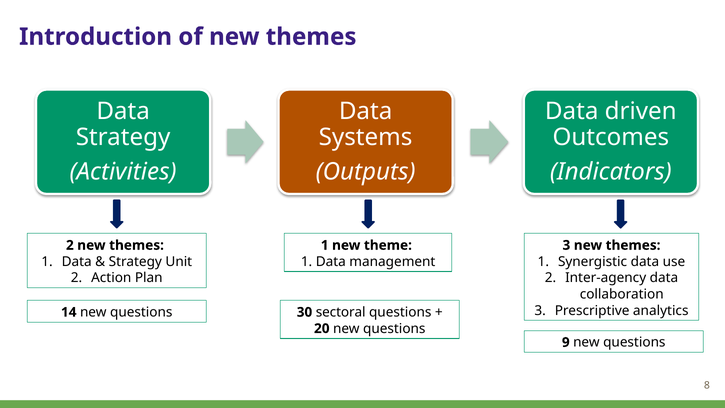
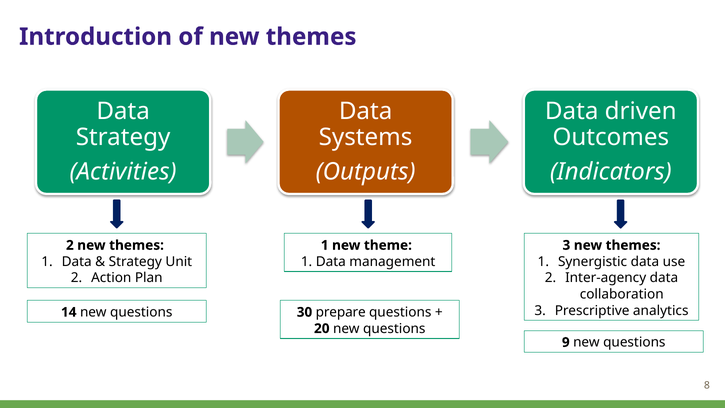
sectoral: sectoral -> prepare
